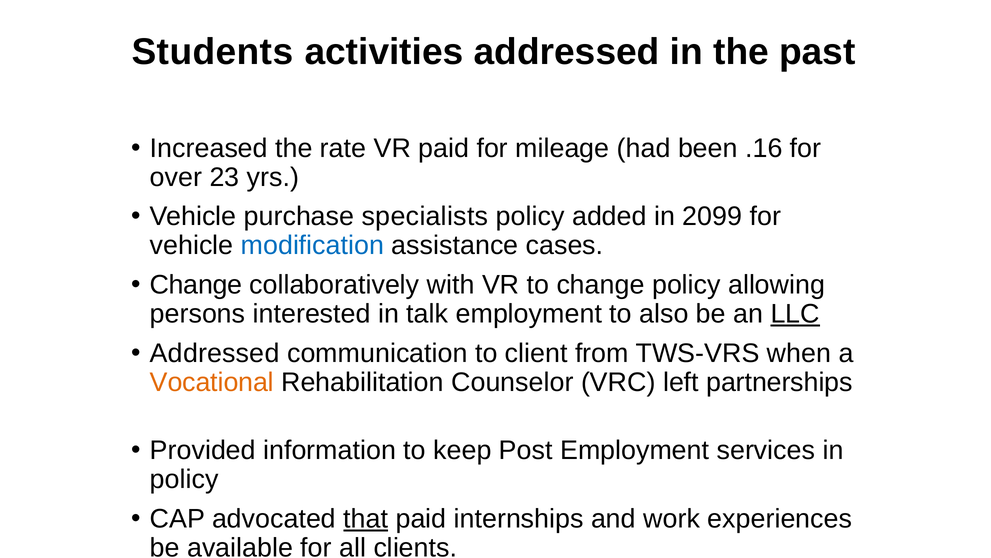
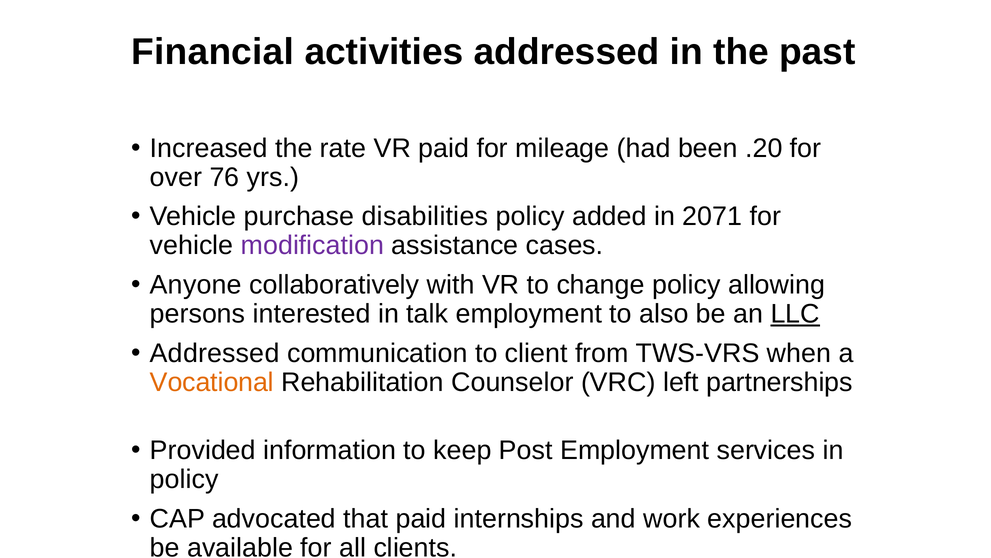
Students: Students -> Financial
.16: .16 -> .20
23: 23 -> 76
specialists: specialists -> disabilities
2099: 2099 -> 2071
modification colour: blue -> purple
Change at (196, 285): Change -> Anyone
that underline: present -> none
